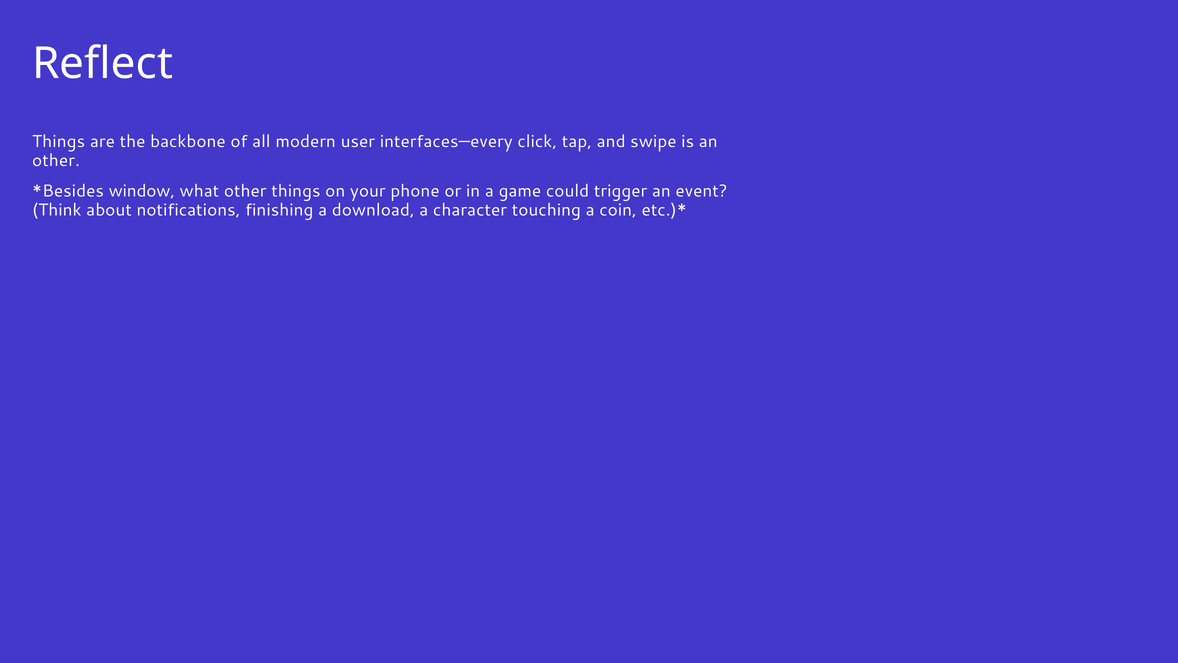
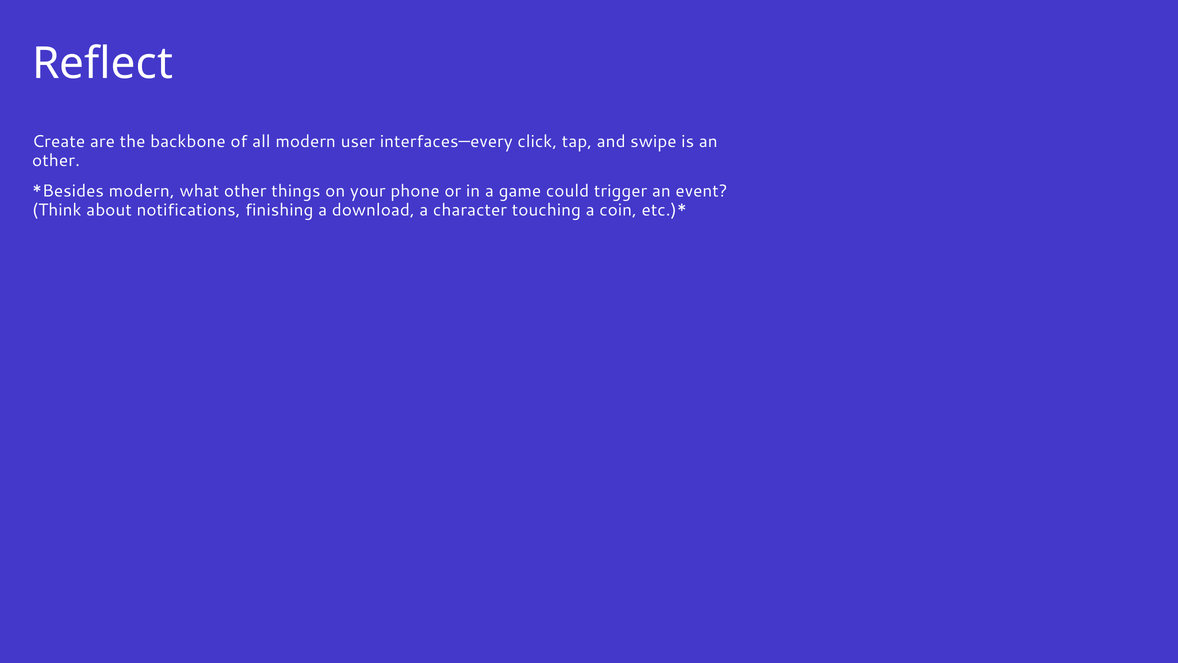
Things at (59, 142): Things -> Create
window at (142, 191): window -> modern
